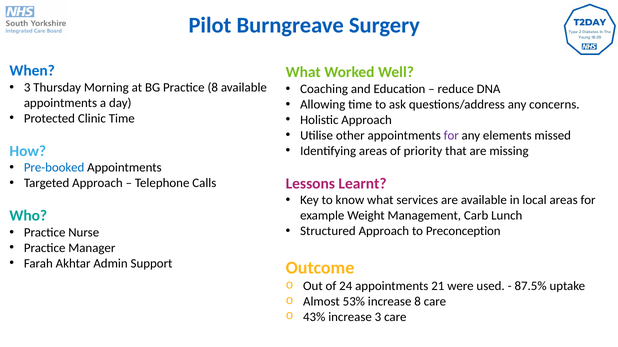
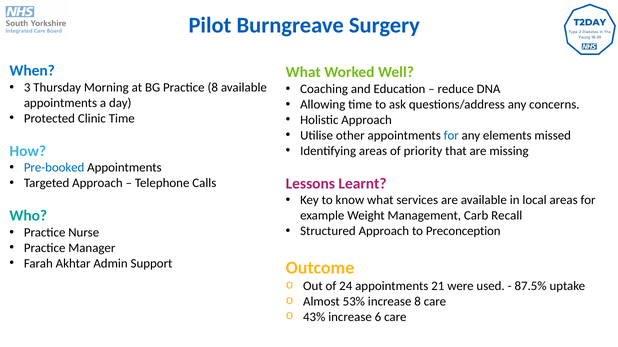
for at (451, 136) colour: purple -> blue
Lunch: Lunch -> Recall
increase 3: 3 -> 6
